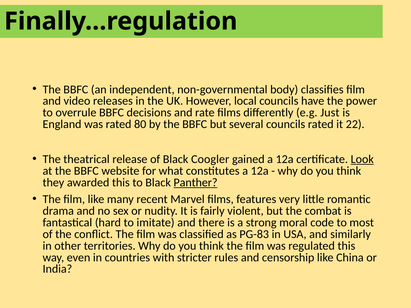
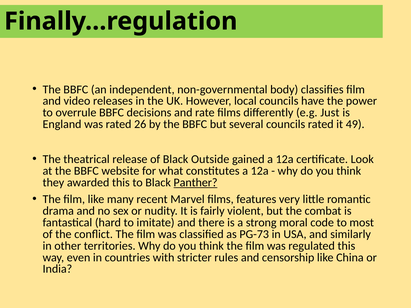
80: 80 -> 26
22: 22 -> 49
Coogler: Coogler -> Outside
Look underline: present -> none
PG-83: PG-83 -> PG-73
